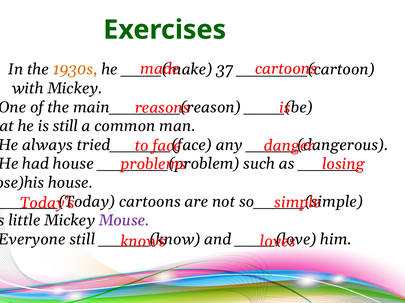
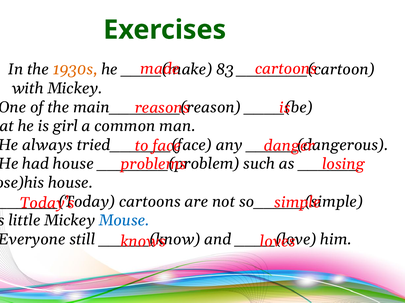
37: 37 -> 83
is still: still -> girl
Mouse colour: purple -> blue
